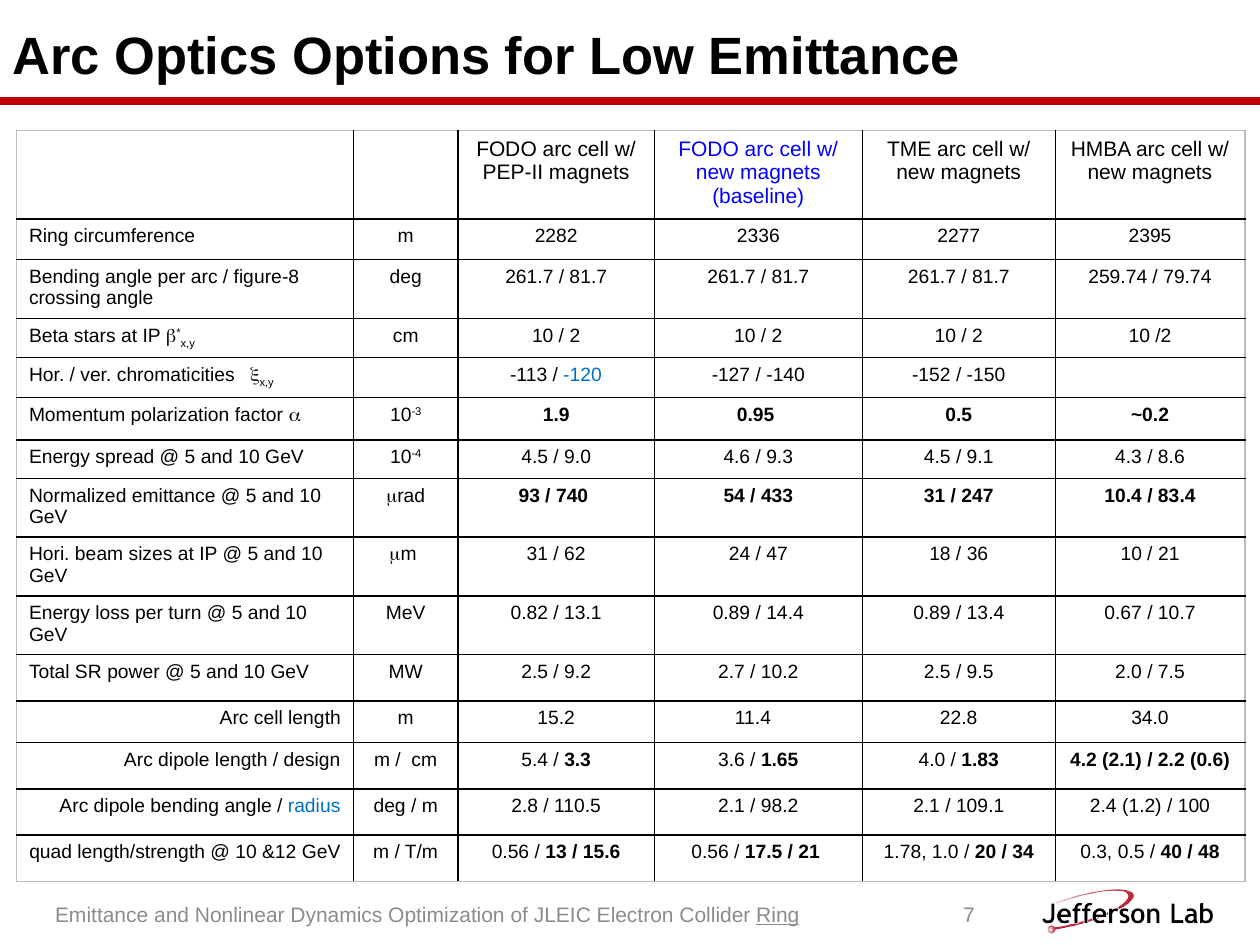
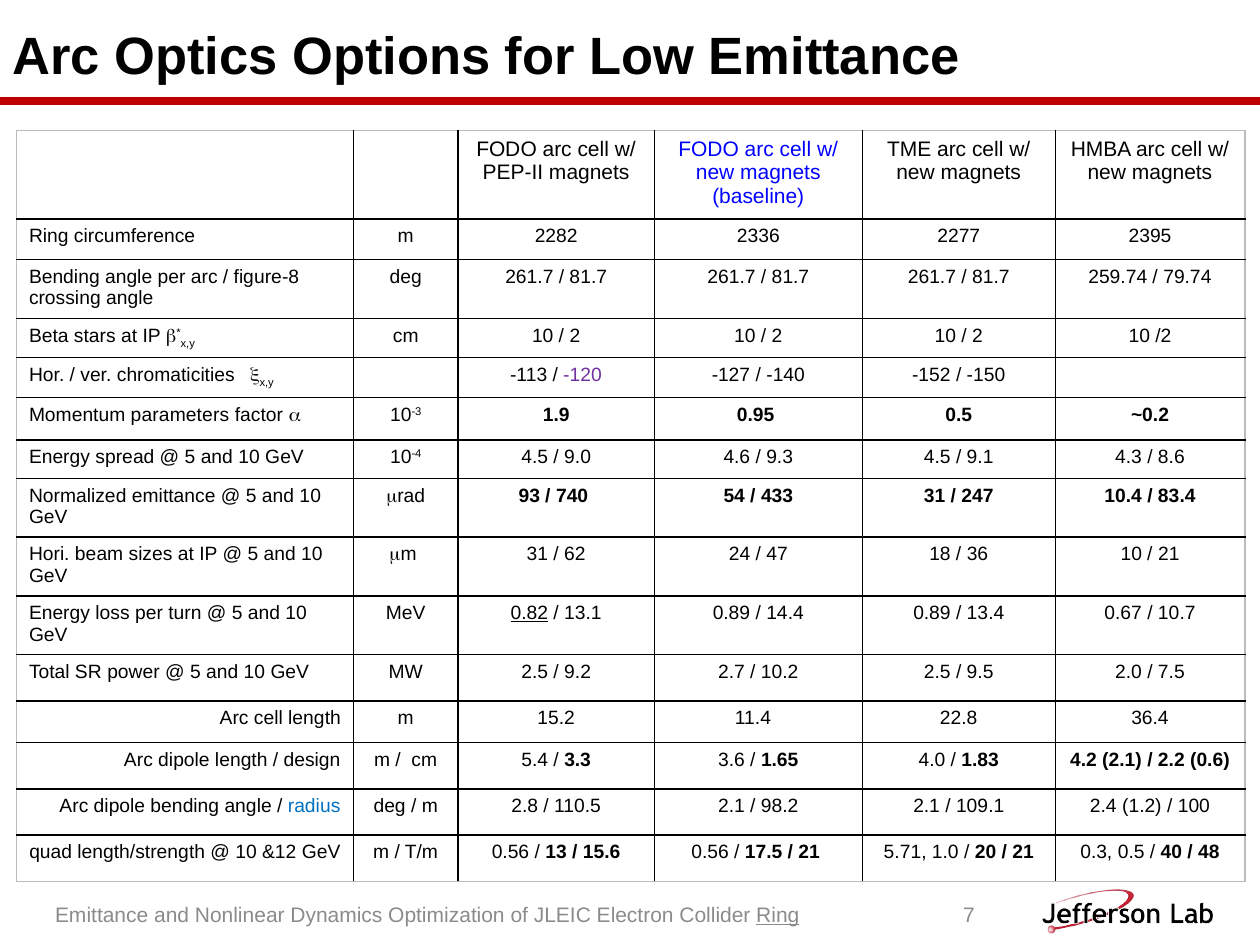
-120 colour: blue -> purple
polarization: polarization -> parameters
0.82 underline: none -> present
34.0: 34.0 -> 36.4
1.78: 1.78 -> 5.71
34 at (1023, 852): 34 -> 21
